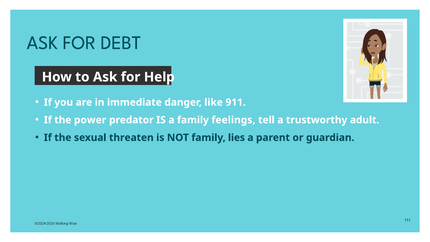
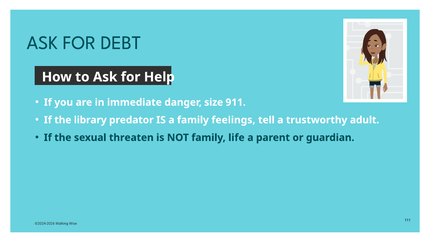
like: like -> size
power: power -> library
lies: lies -> life
